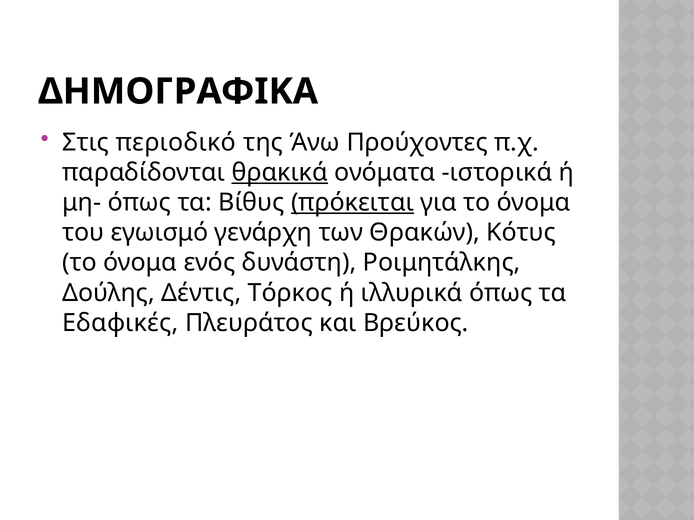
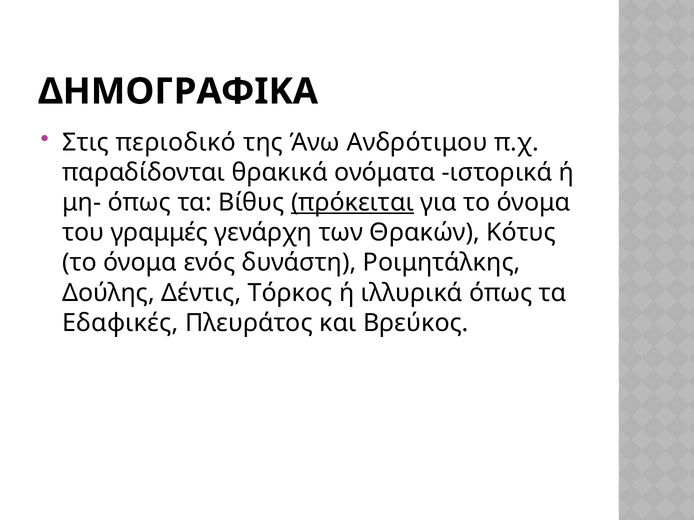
Προύχοντες: Προύχοντες -> Ανδρότιμου
θρακικά underline: present -> none
εγωισμό: εγωισμό -> γραμμές
